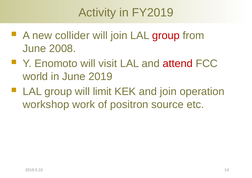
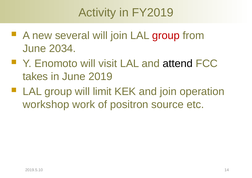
collider: collider -> several
2008: 2008 -> 2034
attend colour: red -> black
world: world -> takes
